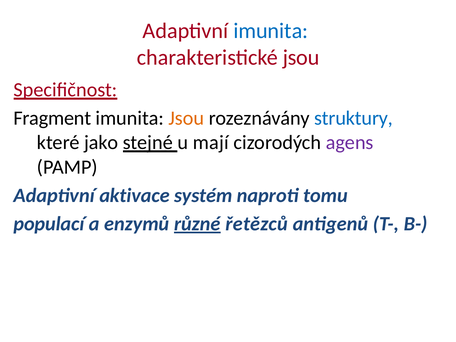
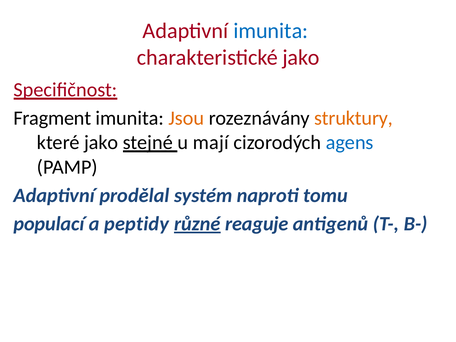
charakteristické jsou: jsou -> jako
struktury colour: blue -> orange
agens colour: purple -> blue
aktivace: aktivace -> prodělal
enzymů: enzymů -> peptidy
řetězců: řetězců -> reaguje
